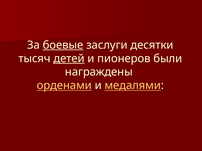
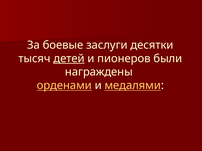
боевые underline: present -> none
